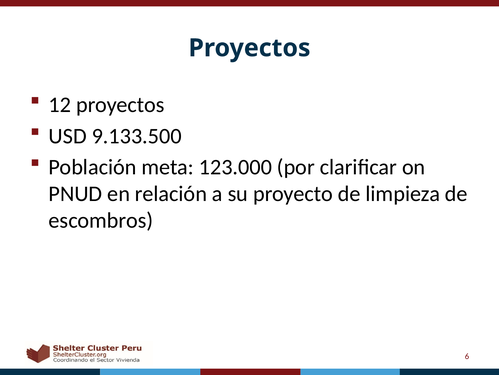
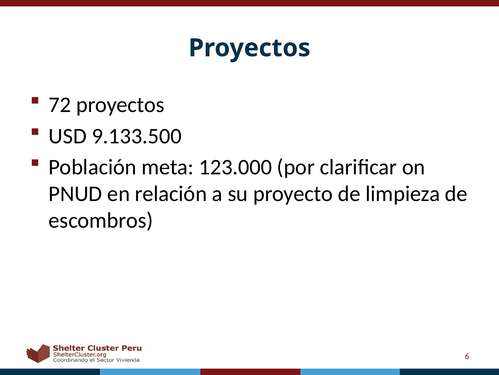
12: 12 -> 72
